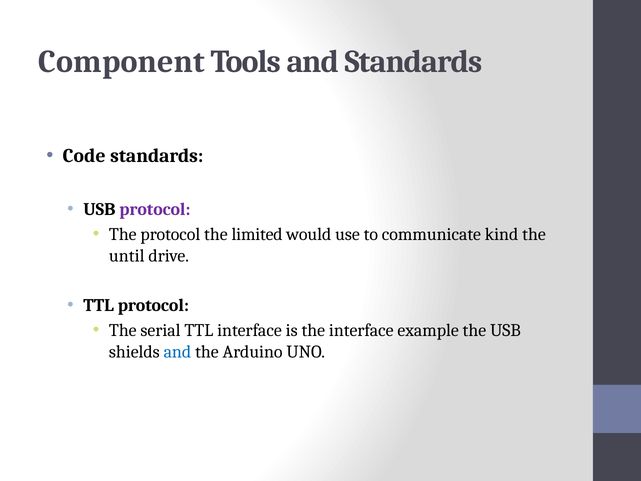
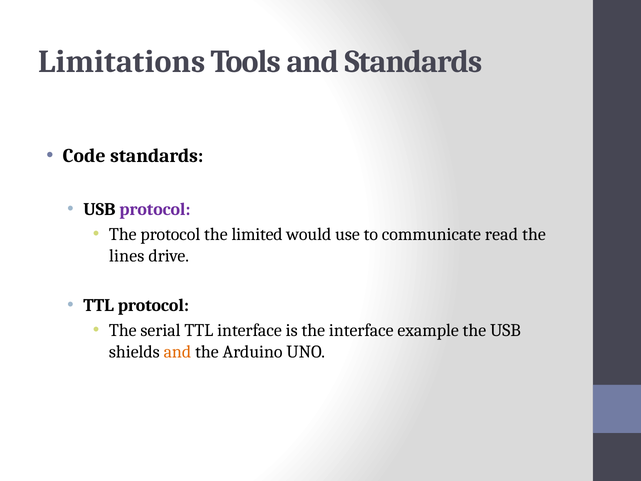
Component: Component -> Limitations
kind: kind -> read
until: until -> lines
and at (177, 352) colour: blue -> orange
